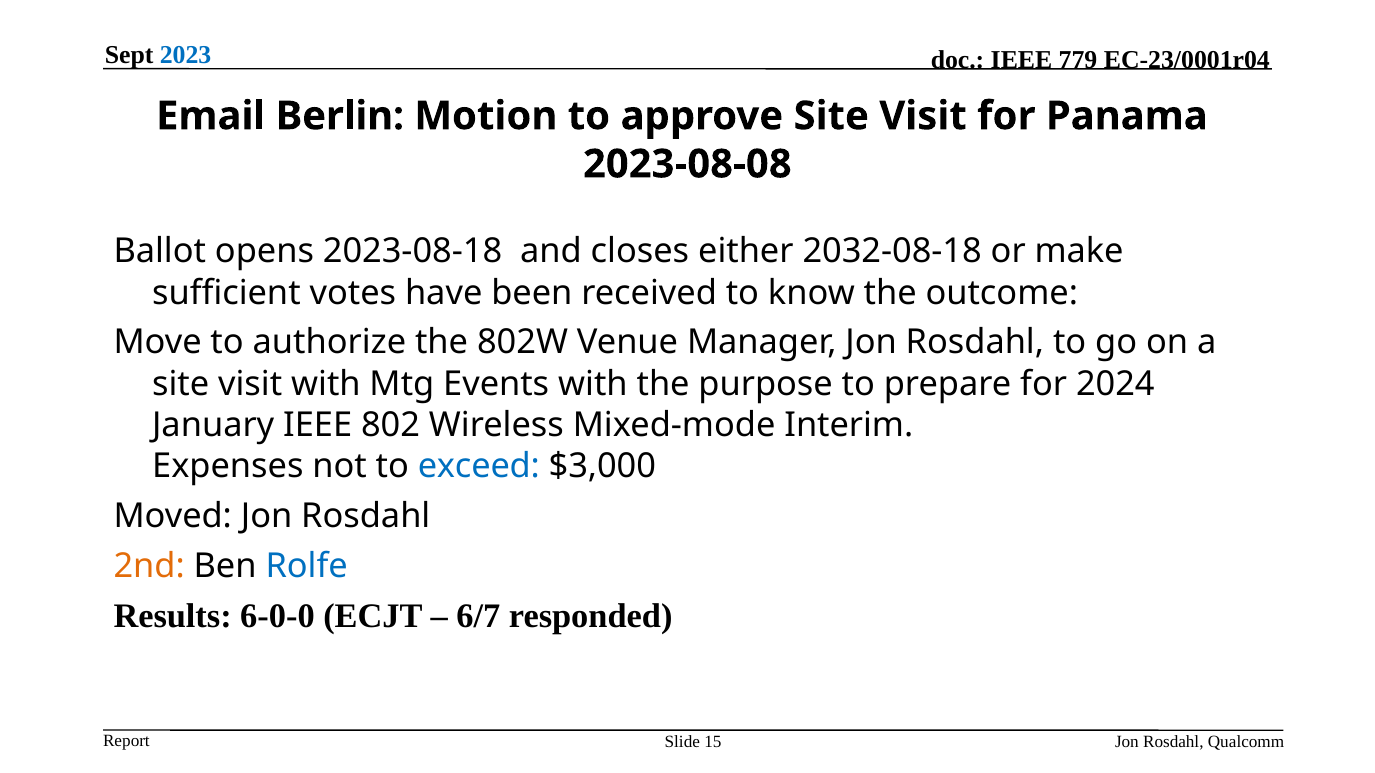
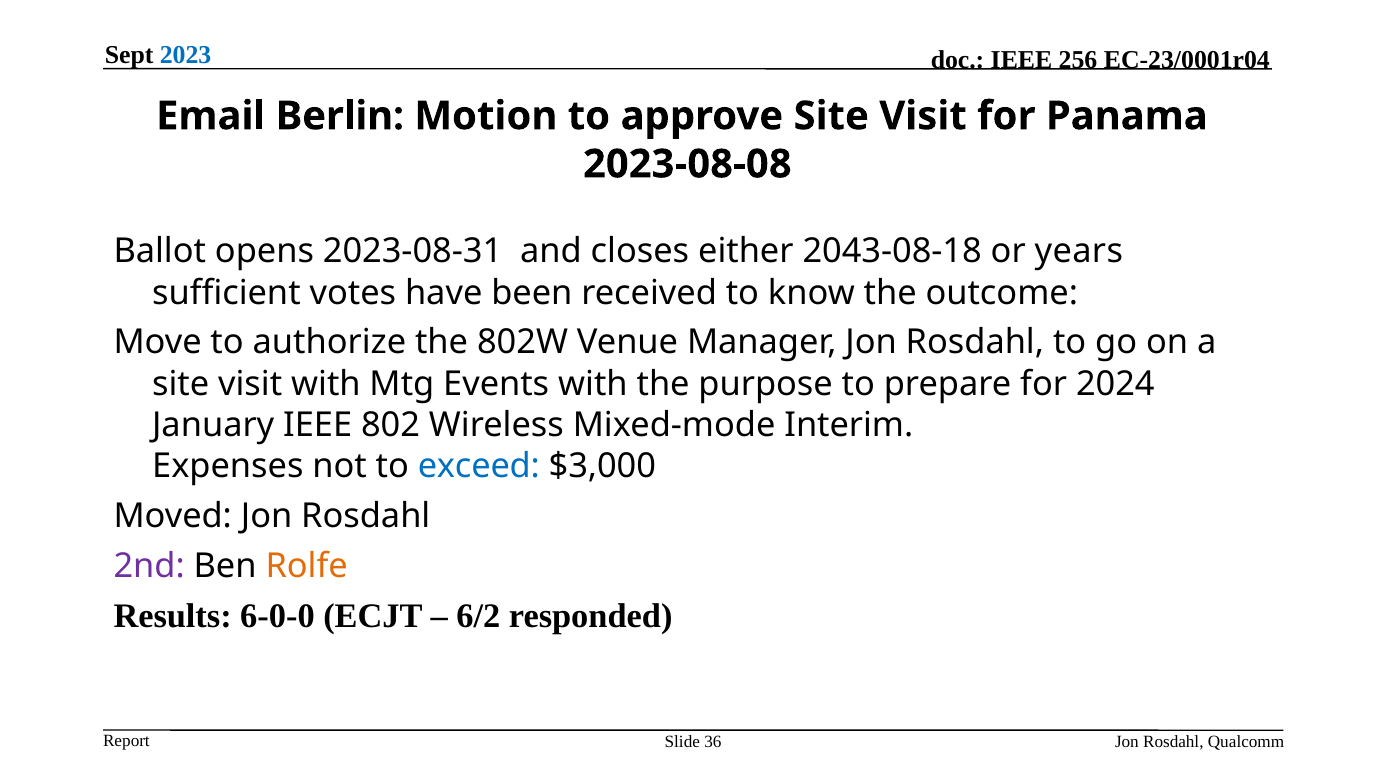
779: 779 -> 256
2023-08-18: 2023-08-18 -> 2023-08-31
2032-08-18: 2032-08-18 -> 2043-08-18
make: make -> years
2nd colour: orange -> purple
Rolfe colour: blue -> orange
6/7: 6/7 -> 6/2
15: 15 -> 36
